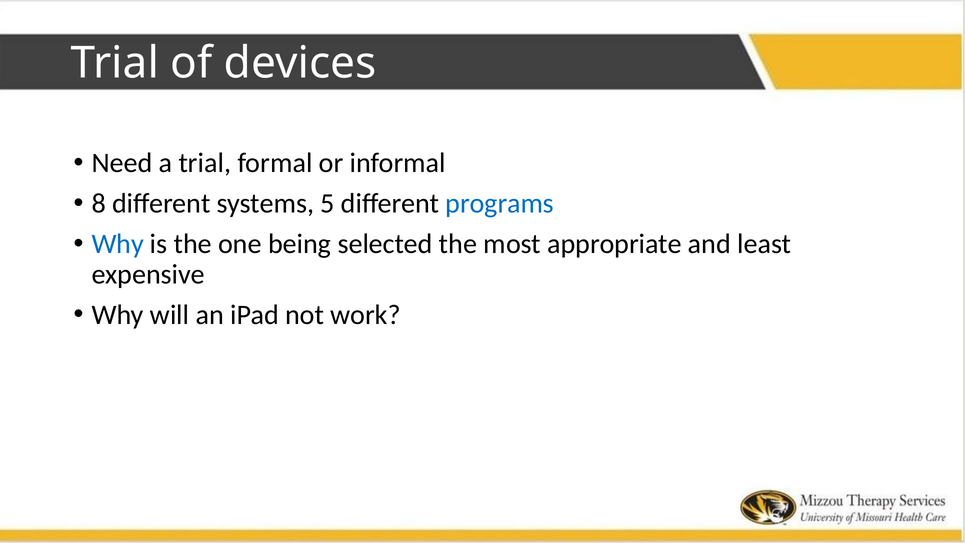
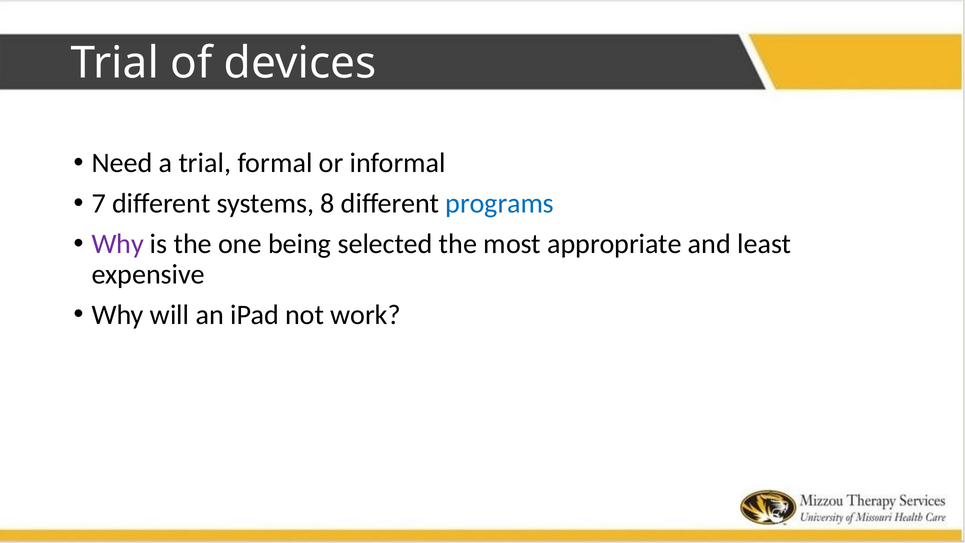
8: 8 -> 7
5: 5 -> 8
Why at (118, 244) colour: blue -> purple
